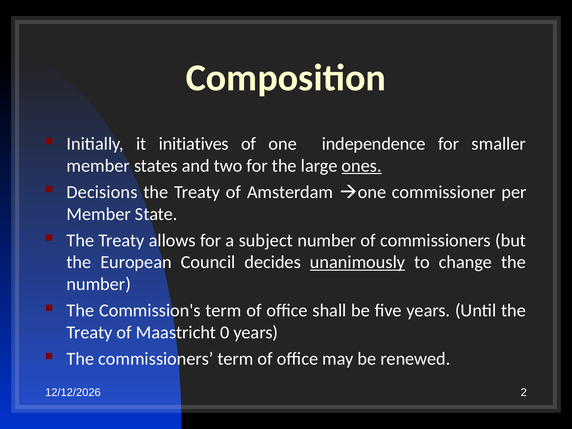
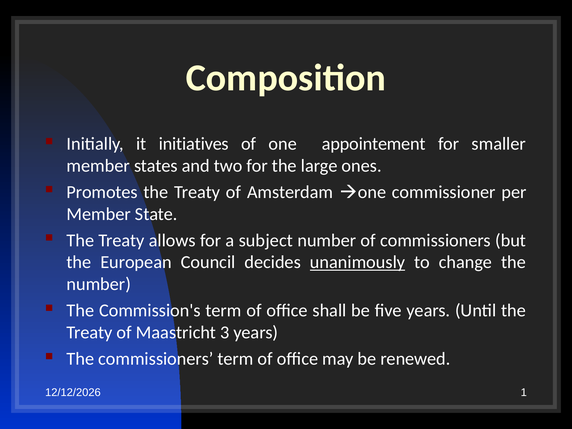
independence: independence -> appointement
ones underline: present -> none
Decisions: Decisions -> Promotes
0: 0 -> 3
2: 2 -> 1
